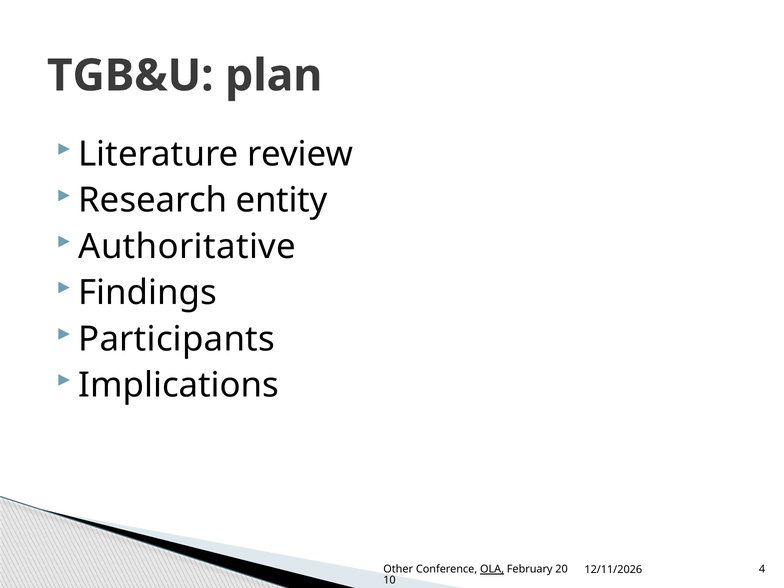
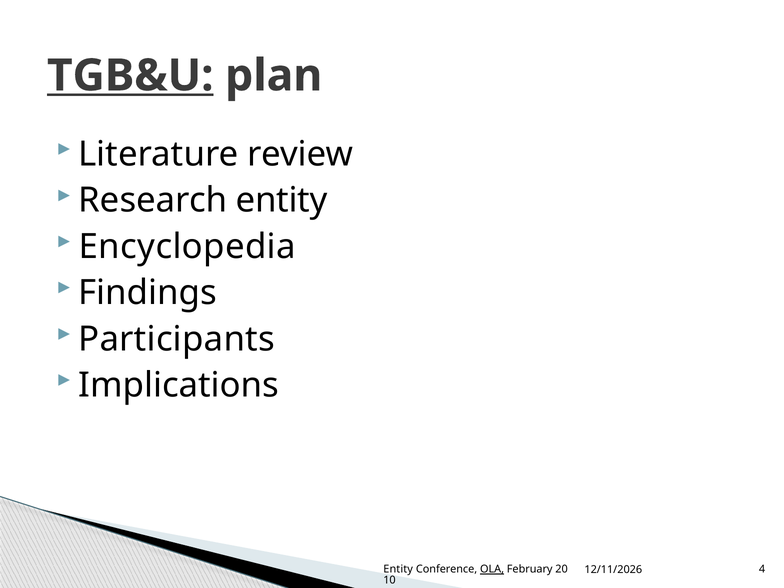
TGB&U underline: none -> present
Authoritative: Authoritative -> Encyclopedia
Other at (398, 569): Other -> Entity
